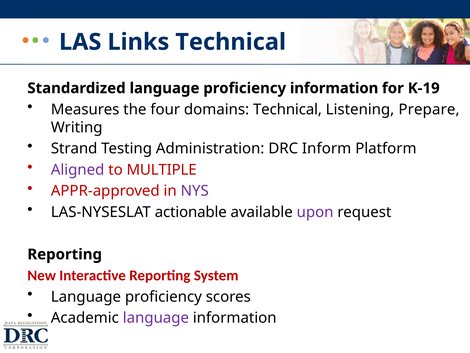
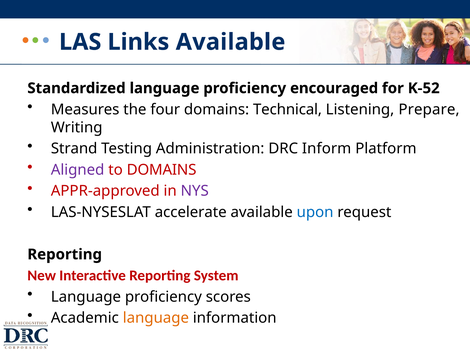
Links Technical: Technical -> Available
proficiency information: information -> encouraged
K-19: K-19 -> K-52
to MULTIPLE: MULTIPLE -> DOMAINS
actionable: actionable -> accelerate
upon colour: purple -> blue
language at (156, 317) colour: purple -> orange
